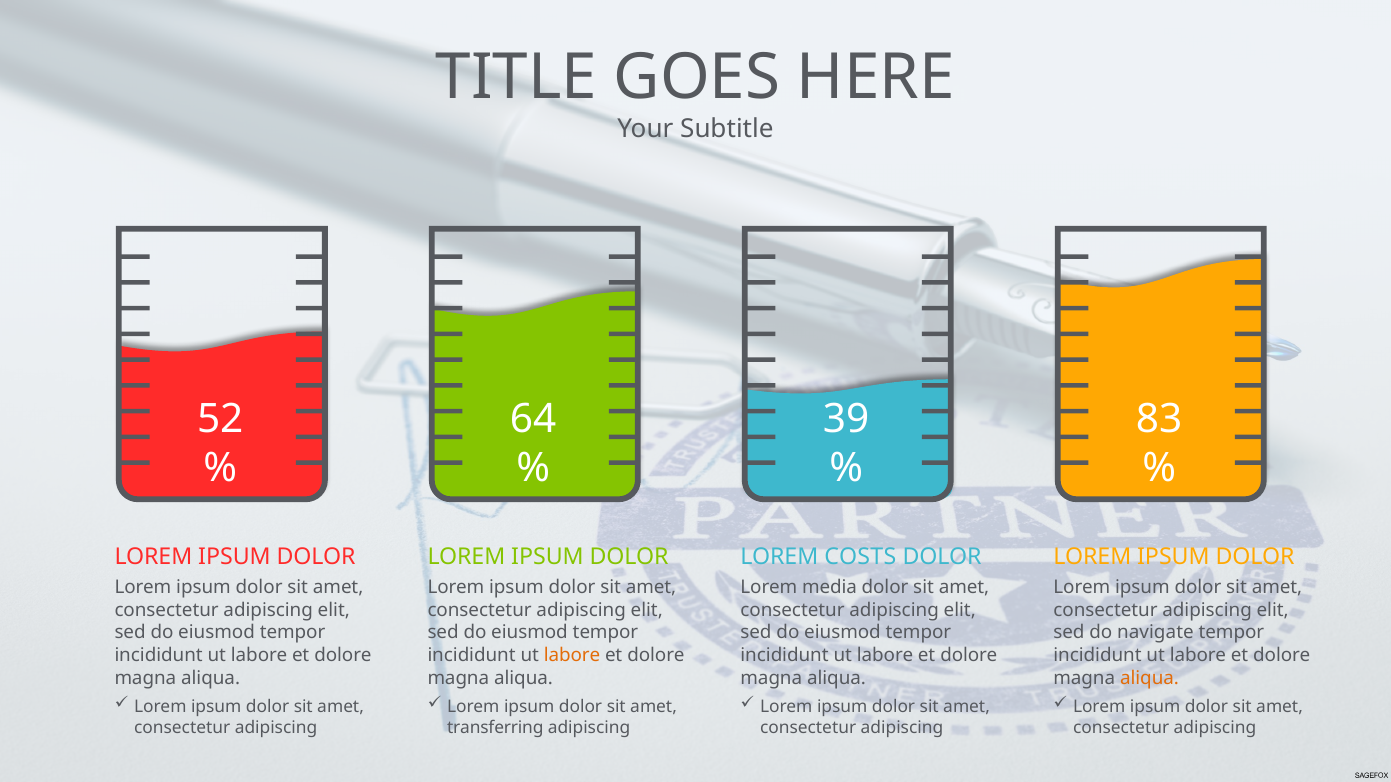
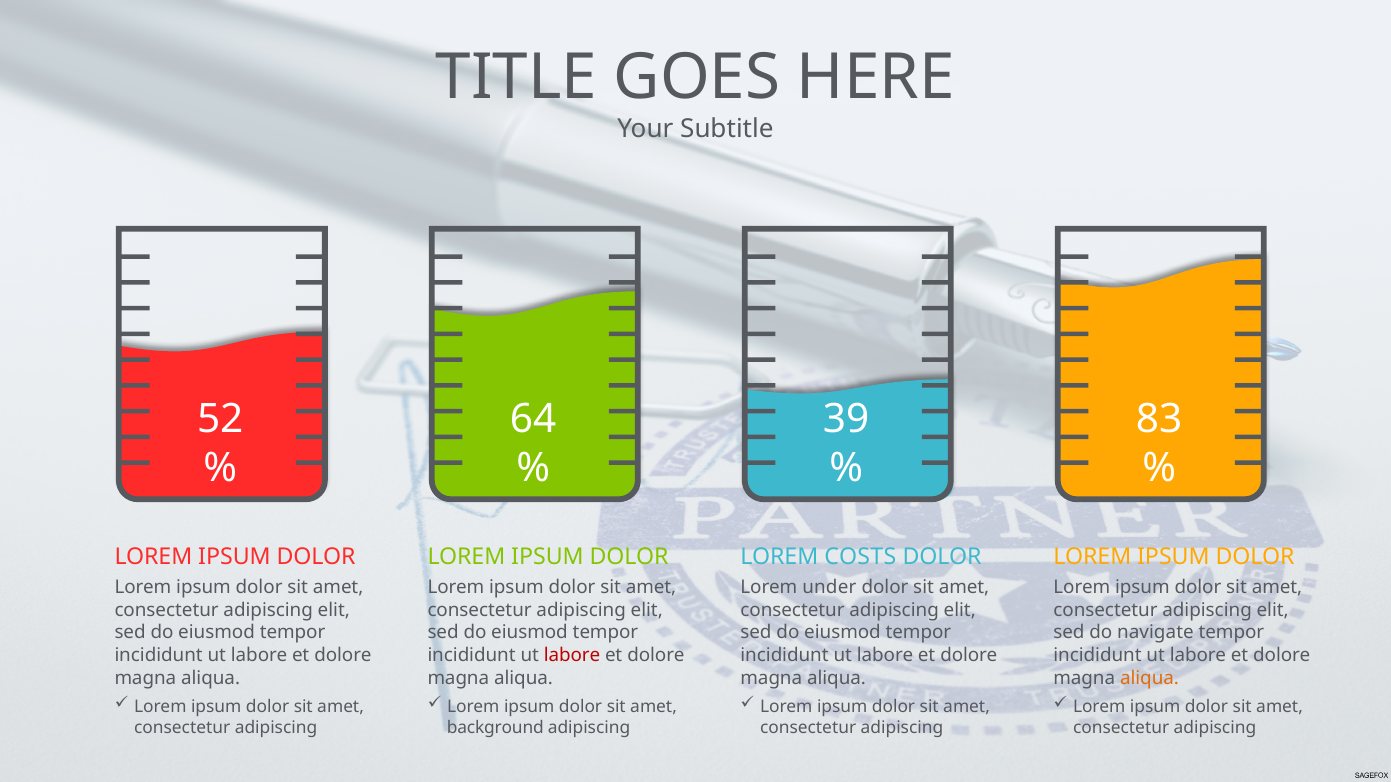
media: media -> under
labore at (572, 656) colour: orange -> red
transferring: transferring -> background
